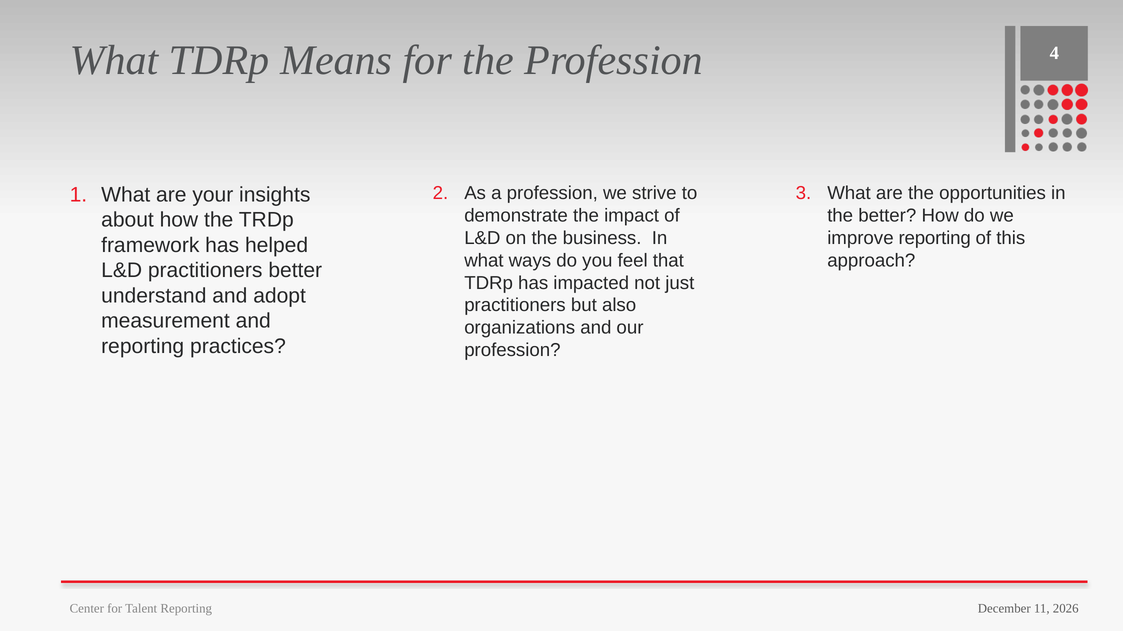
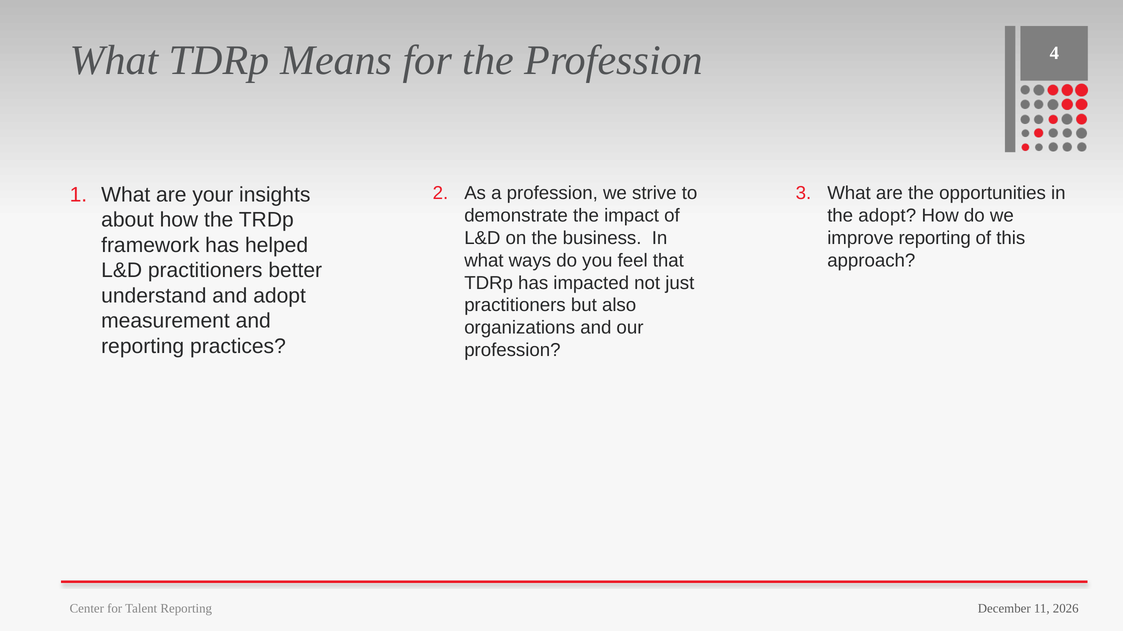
the better: better -> adopt
